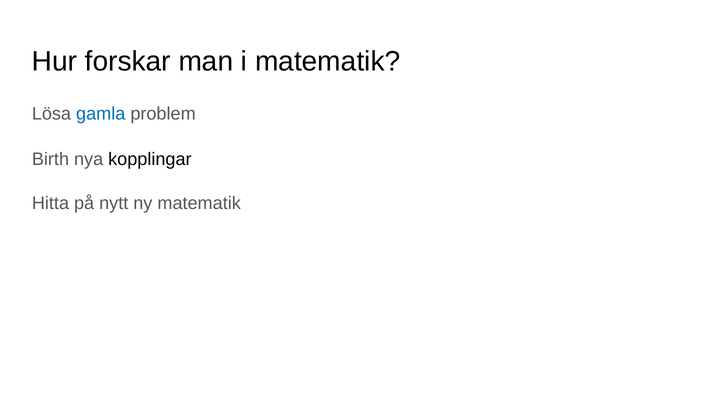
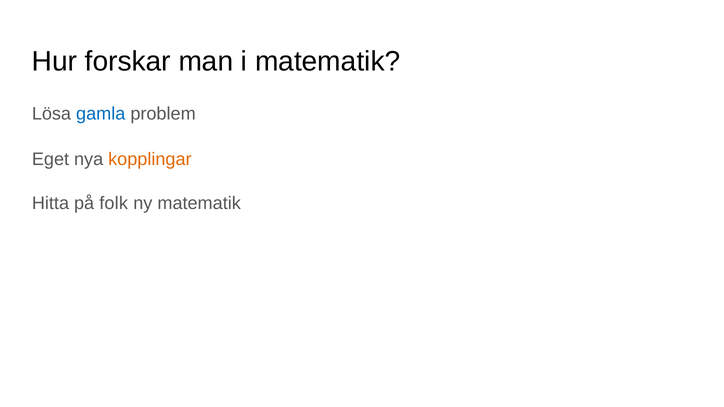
Birth: Birth -> Eget
kopplingar colour: black -> orange
nytt: nytt -> folk
